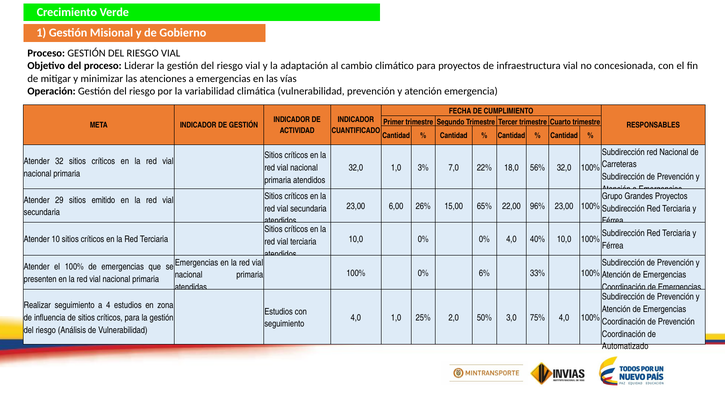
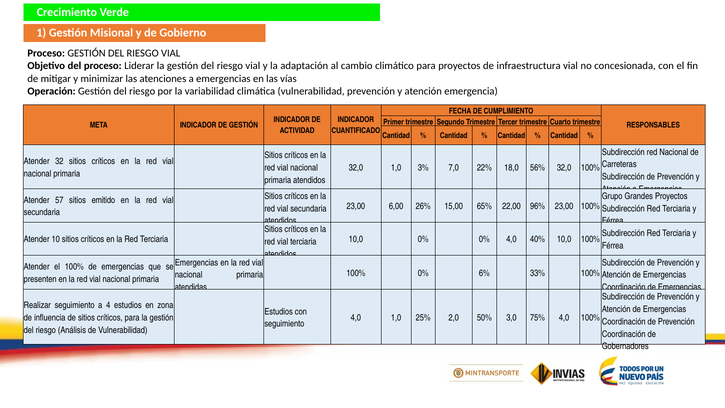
29: 29 -> 57
Automatizado: Automatizado -> Gobernadores
